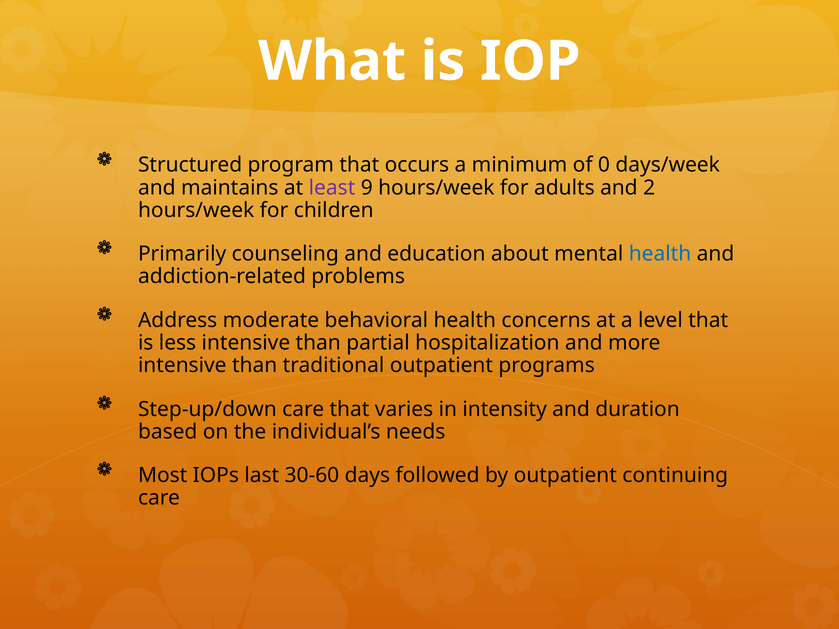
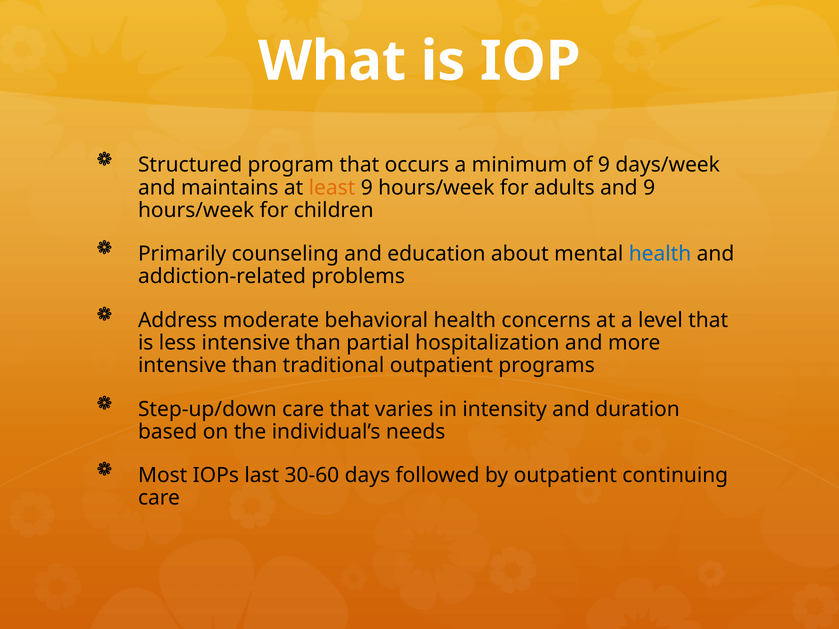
of 0: 0 -> 9
least colour: purple -> orange
and 2: 2 -> 9
